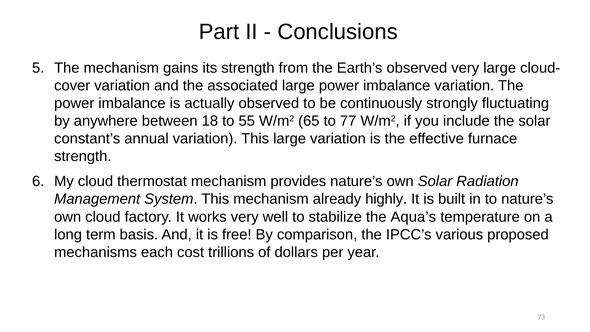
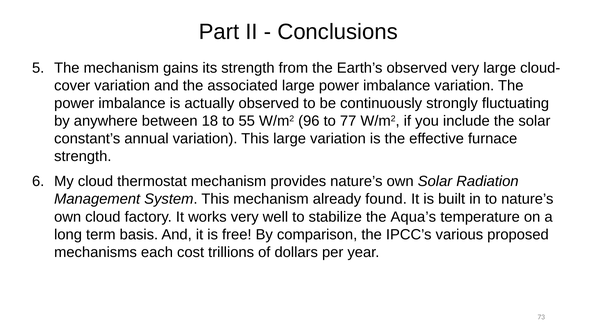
65: 65 -> 96
highly: highly -> found
